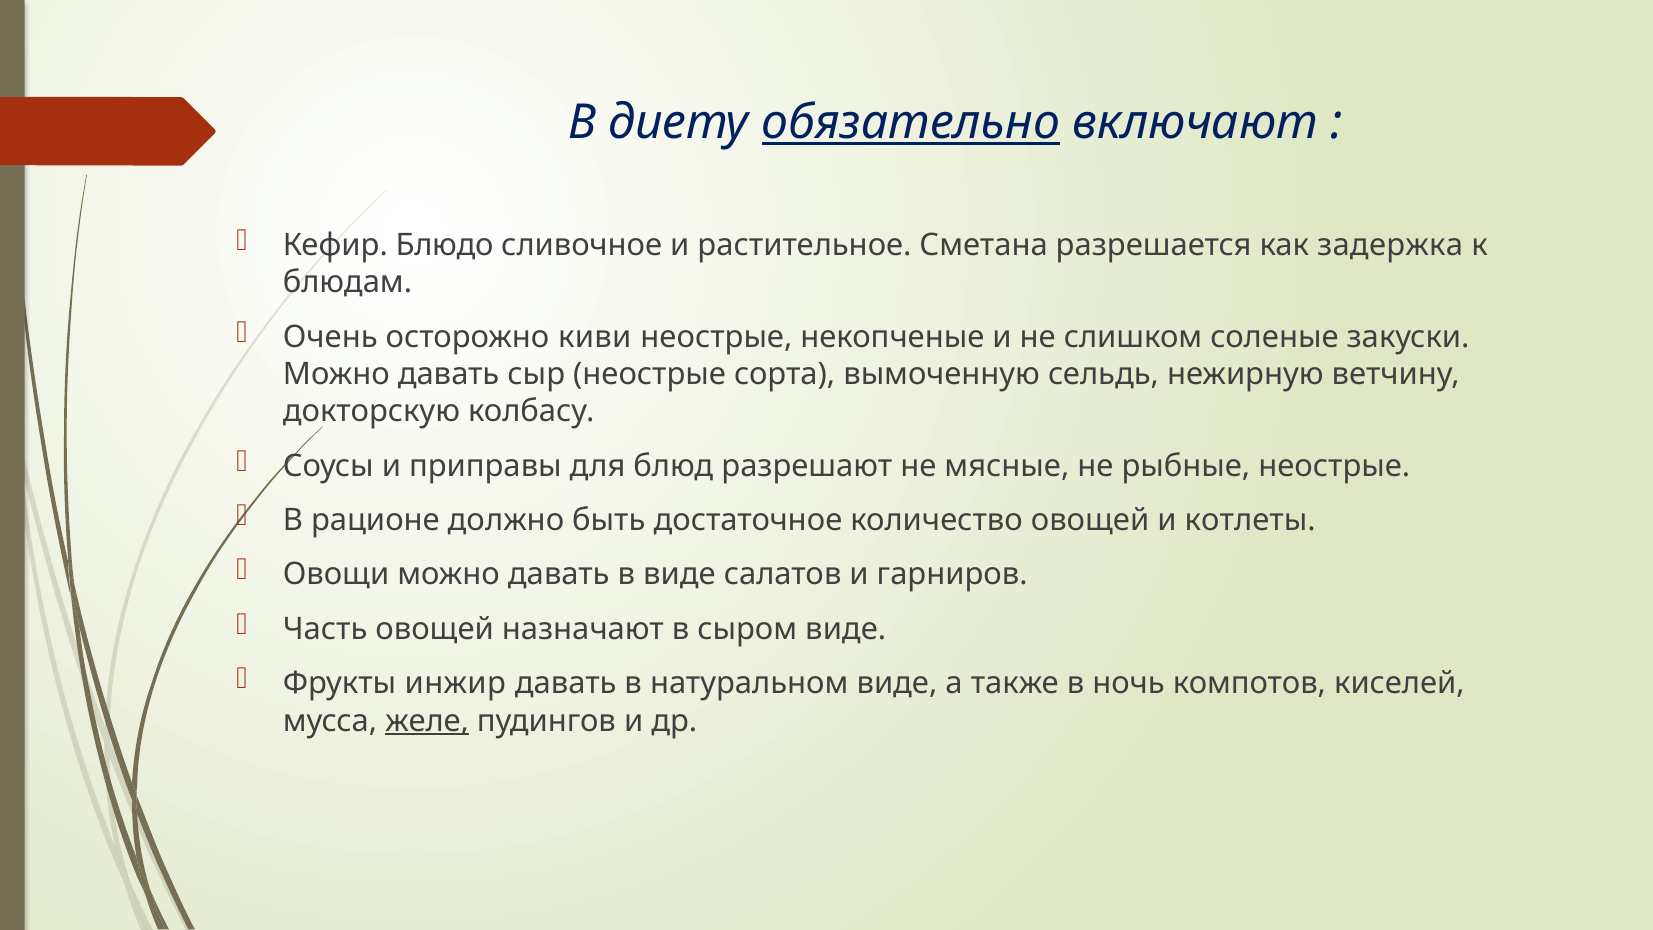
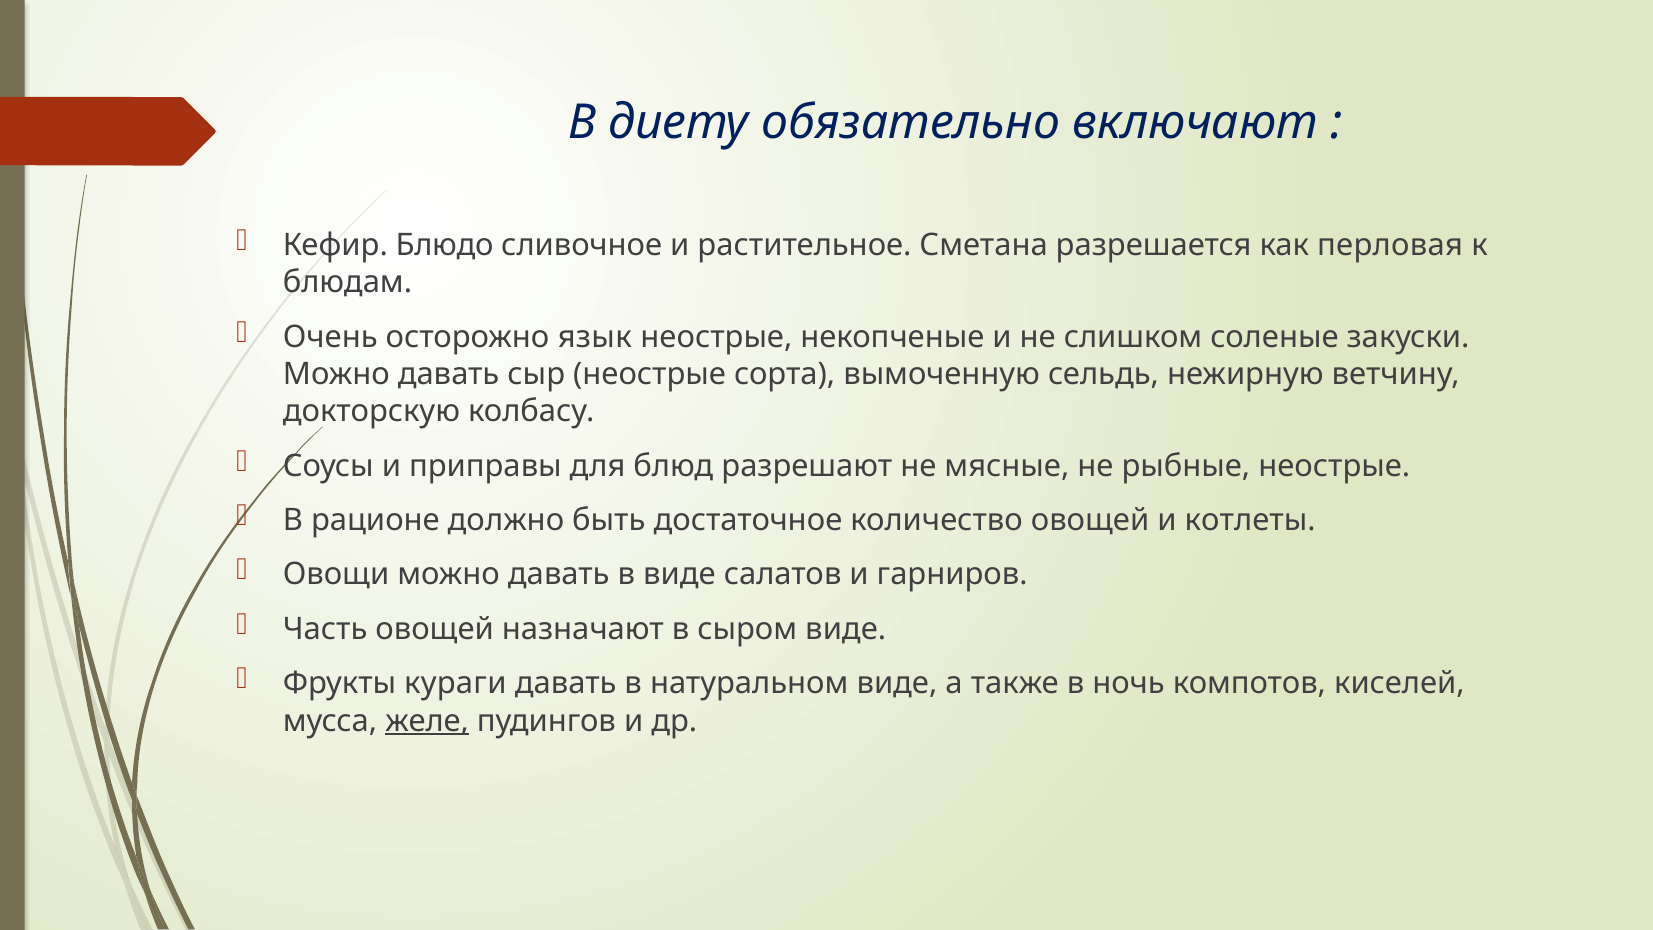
обязательно underline: present -> none
задержка: задержка -> перловая
киви: киви -> язык
инжир: инжир -> кураги
